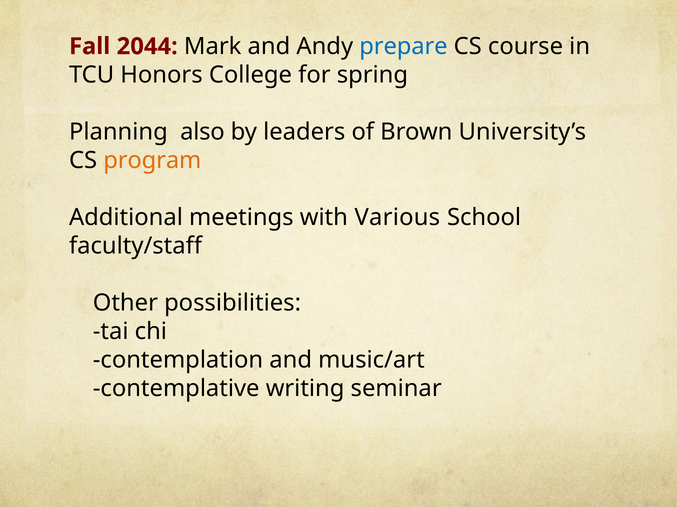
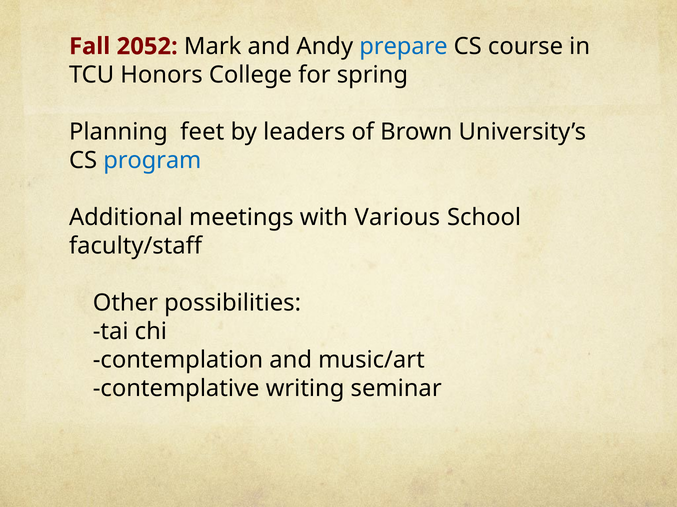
2044: 2044 -> 2052
also: also -> feet
program colour: orange -> blue
